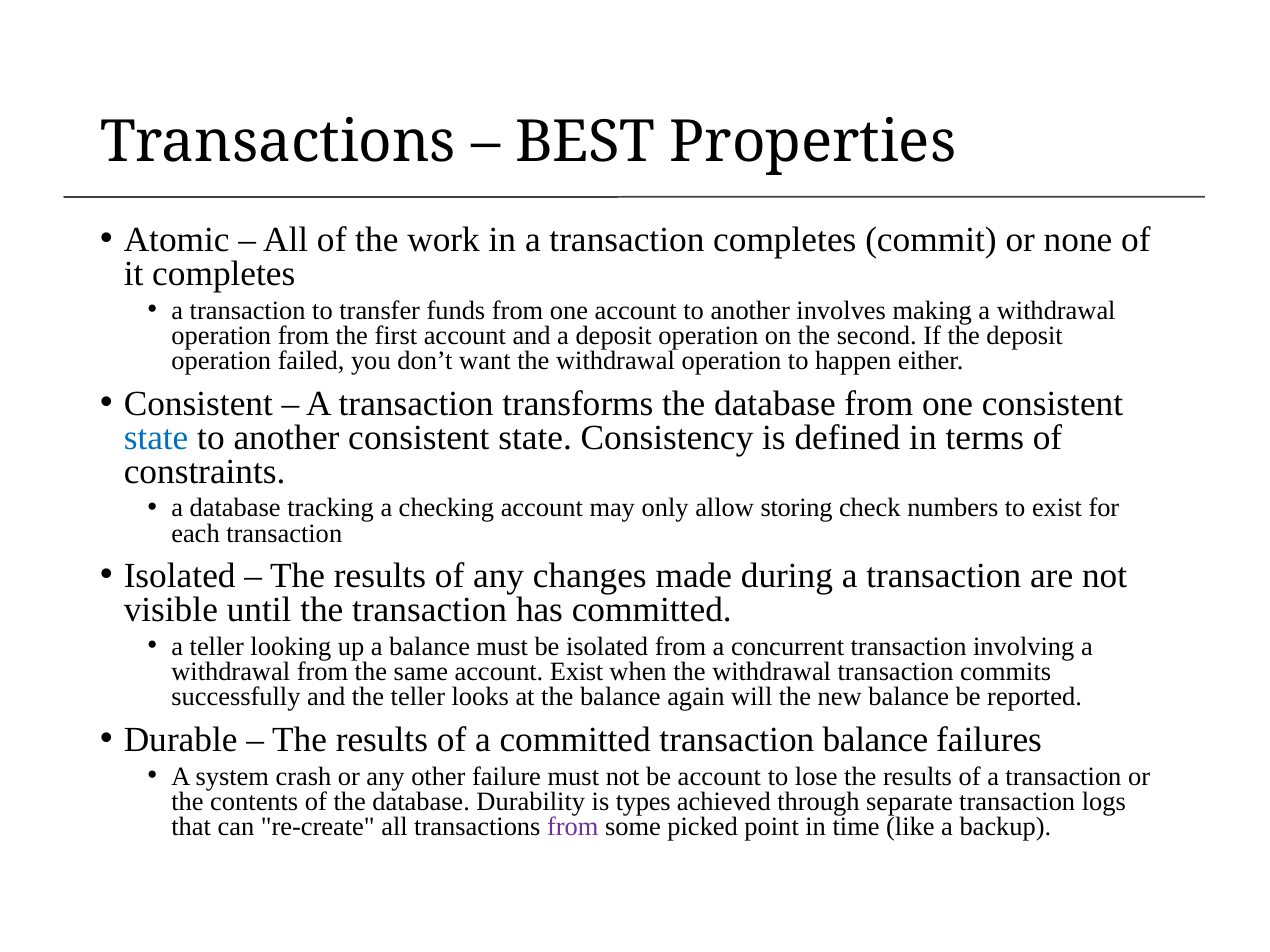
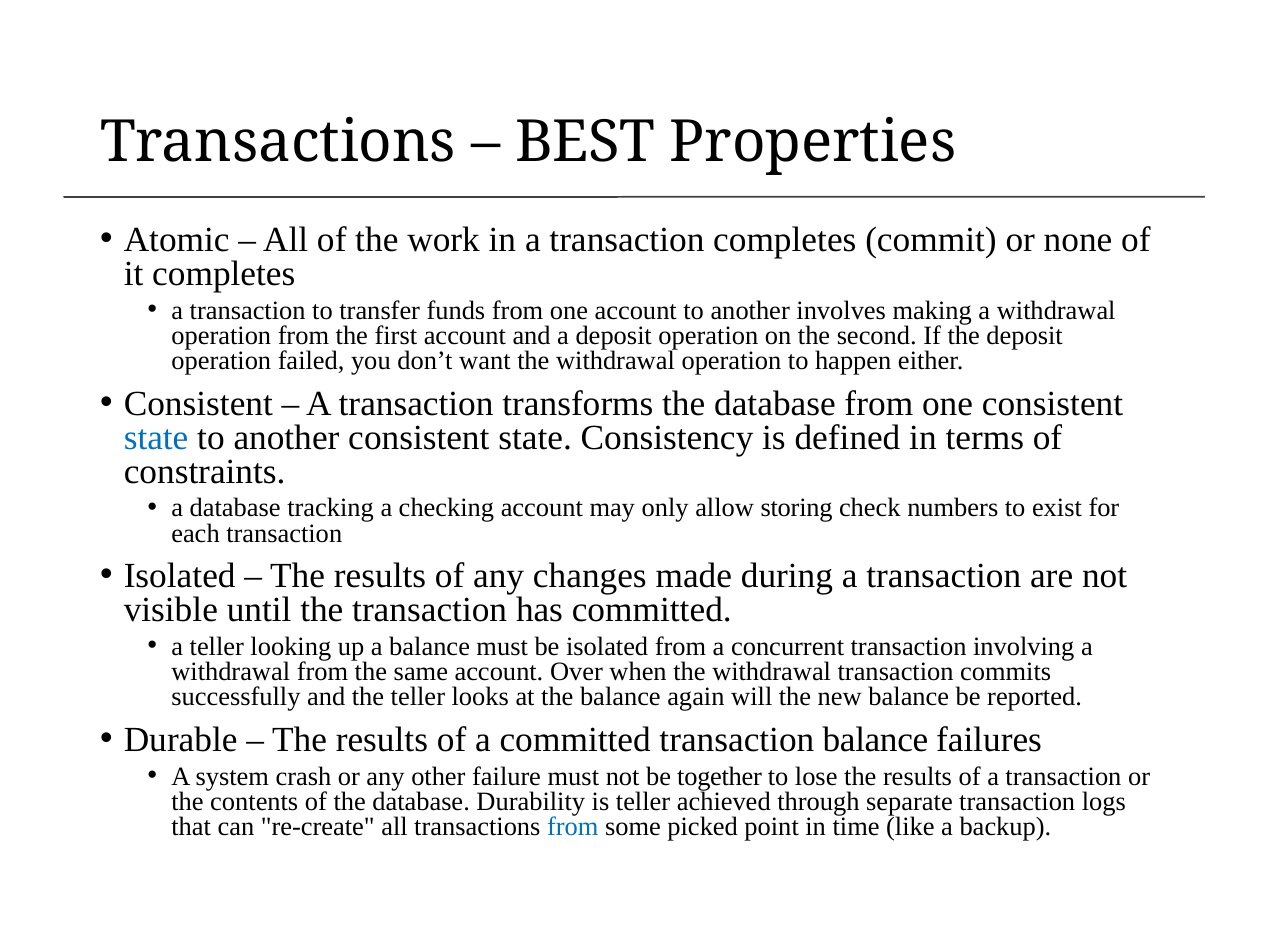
account Exist: Exist -> Over
be account: account -> together
is types: types -> teller
from at (573, 828) colour: purple -> blue
